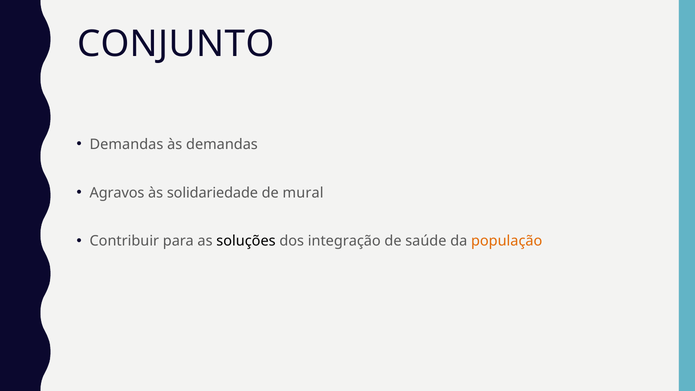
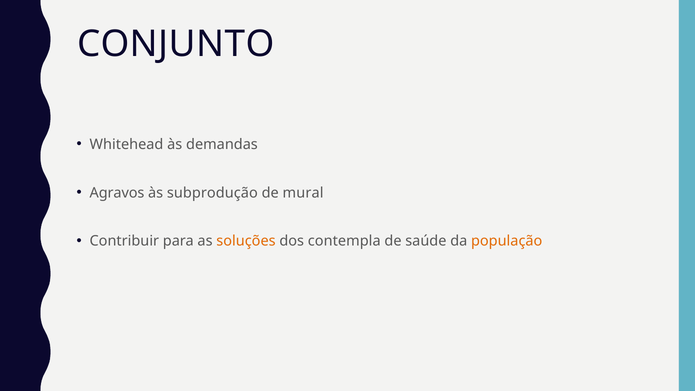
Demandas at (126, 144): Demandas -> Whitehead
solidariedade: solidariedade -> subprodução
soluções colour: black -> orange
integração: integração -> contempla
